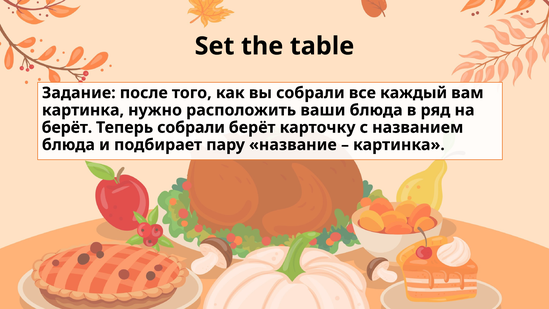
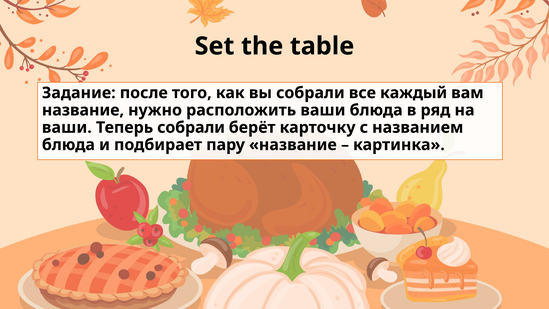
картинка at (83, 110): картинка -> название
берёт at (67, 127): берёт -> ваши
